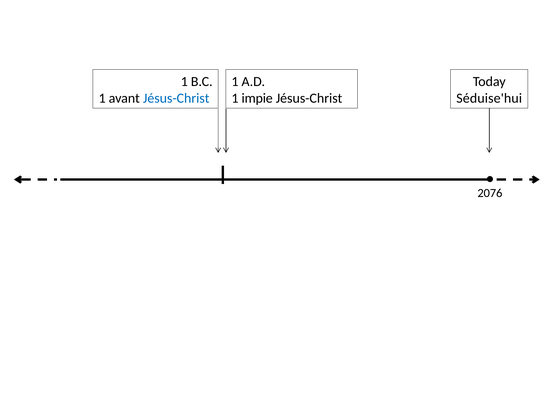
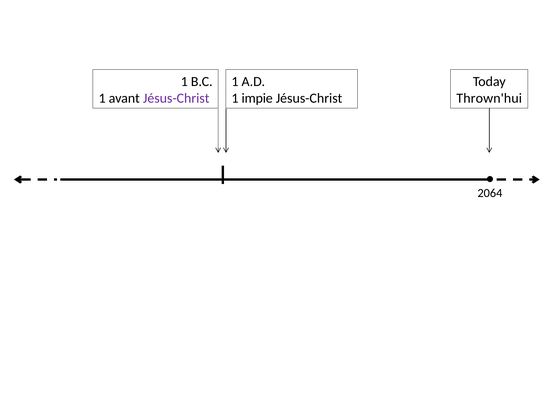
Jésus-Christ at (176, 98) colour: blue -> purple
Séduise'hui: Séduise'hui -> Thrown'hui
2076: 2076 -> 2064
